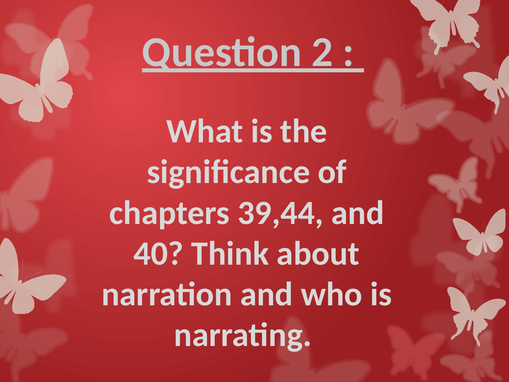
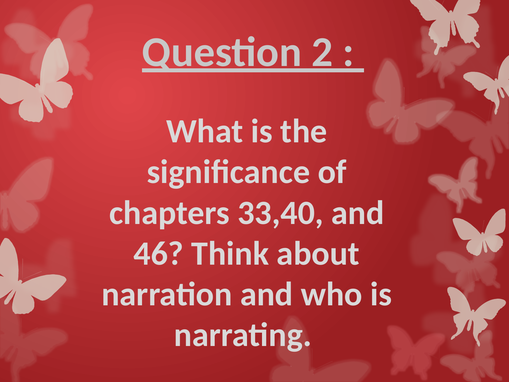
39,44: 39,44 -> 33,40
40: 40 -> 46
